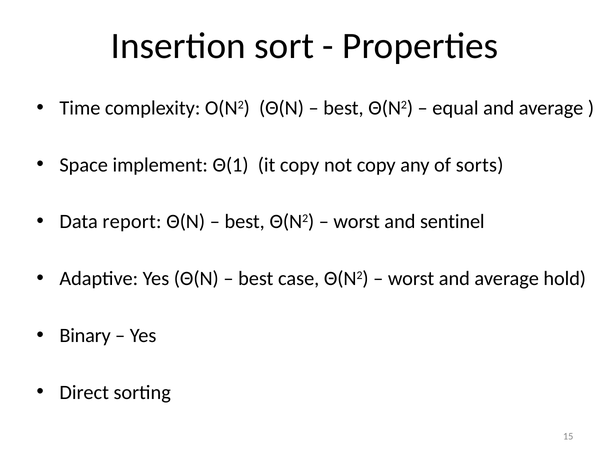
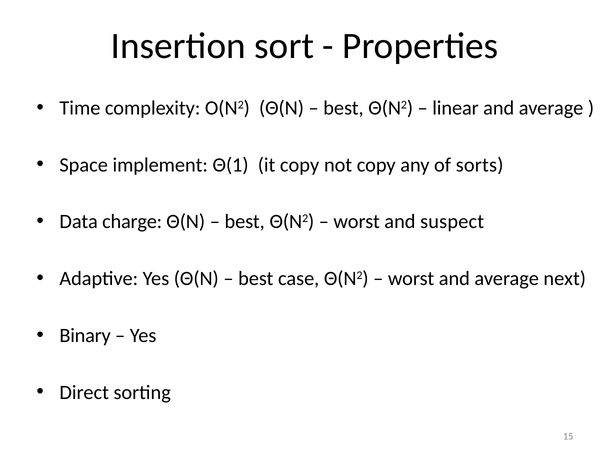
equal: equal -> linear
report: report -> charge
sentinel: sentinel -> suspect
hold: hold -> next
